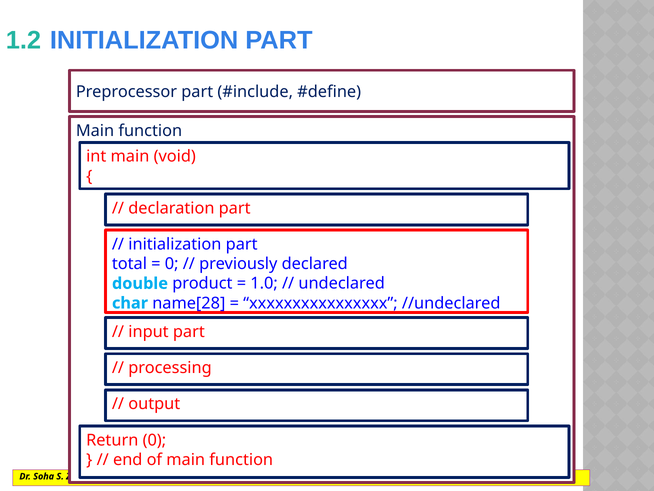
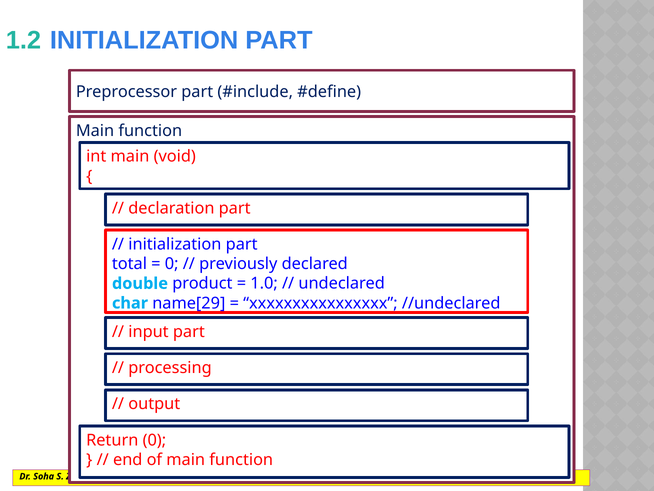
name[28: name[28 -> name[29
